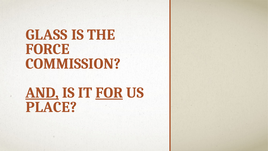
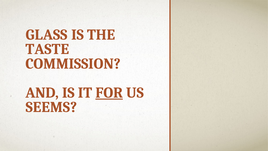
FORCE: FORCE -> TASTE
AND underline: present -> none
PLACE: PLACE -> SEEMS
